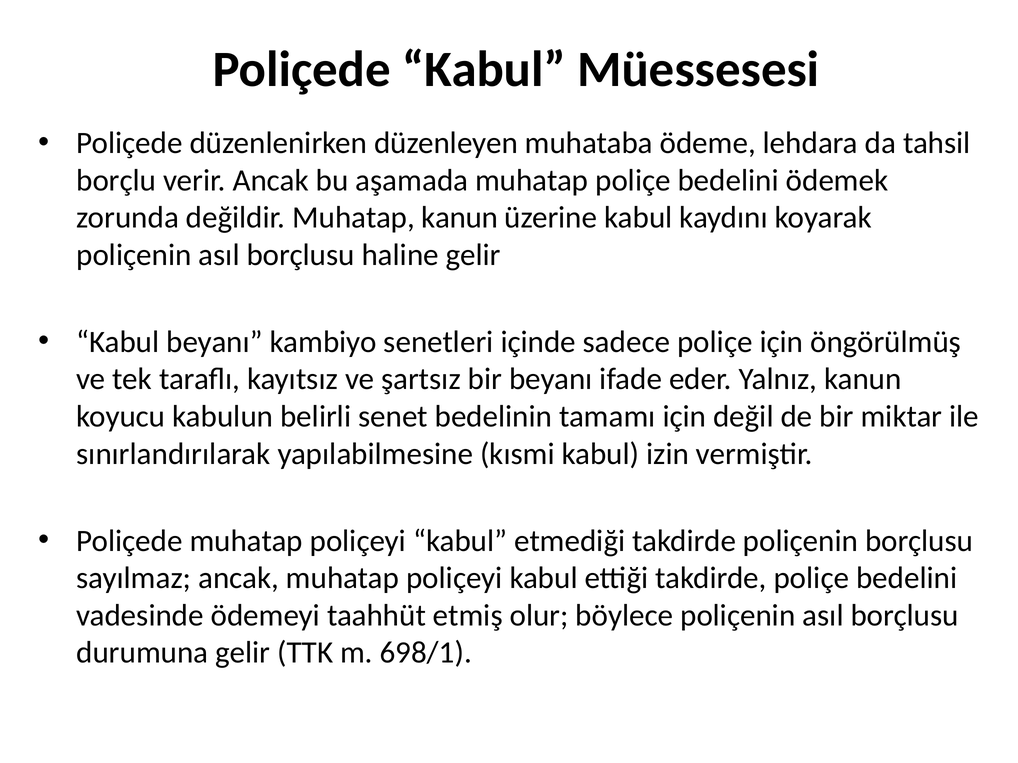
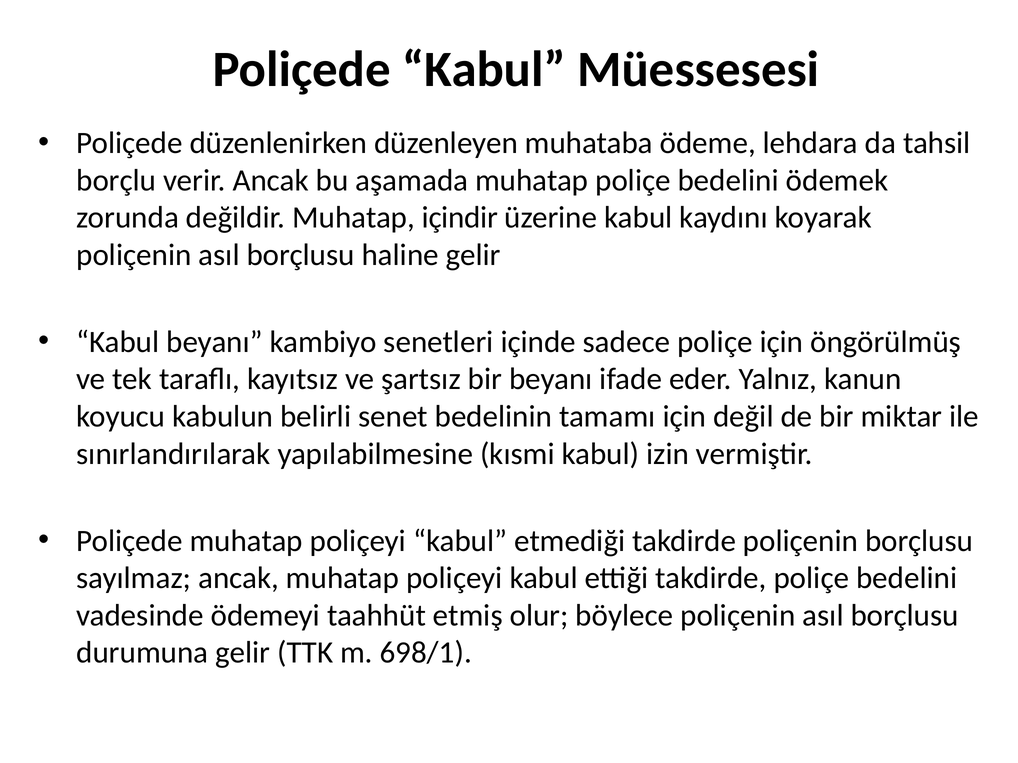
Muhatap kanun: kanun -> içindir
